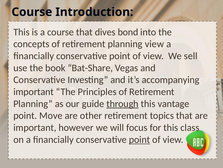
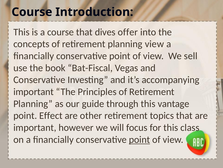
bond: bond -> offer
Bat-Share: Bat-Share -> Bat-Fiscal
through underline: present -> none
Move: Move -> Effect
